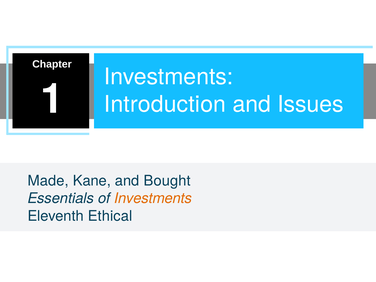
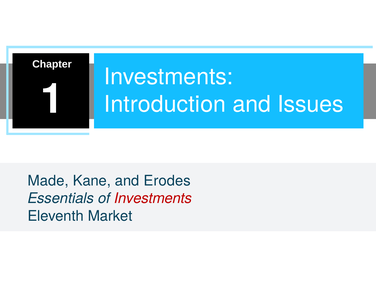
Bought: Bought -> Erodes
Investments at (153, 198) colour: orange -> red
Ethical: Ethical -> Market
